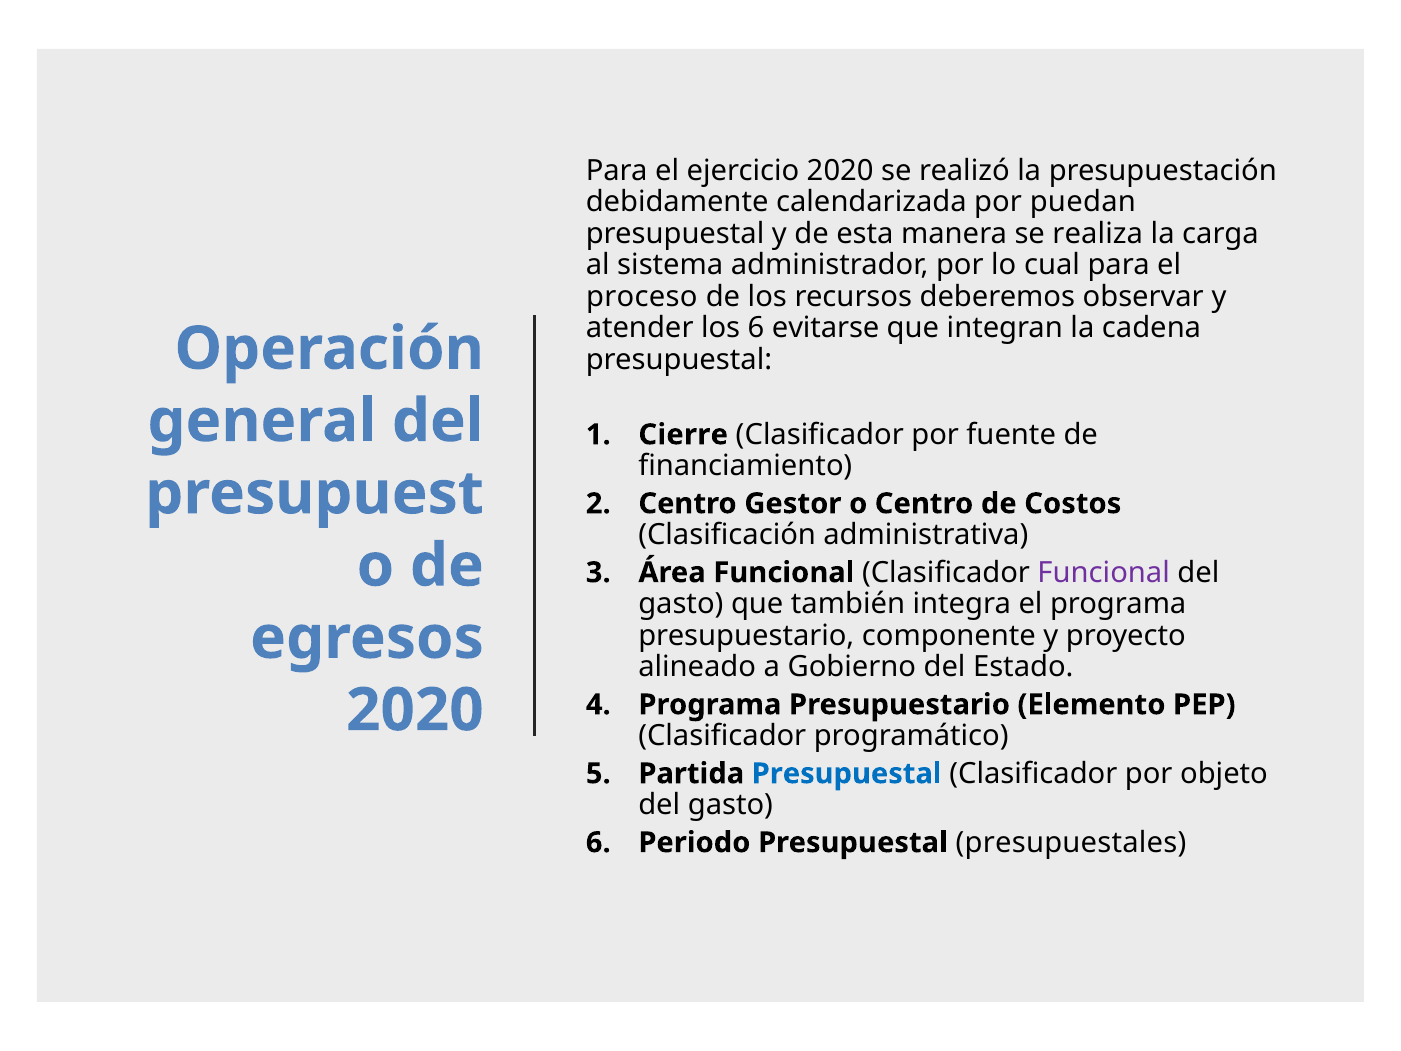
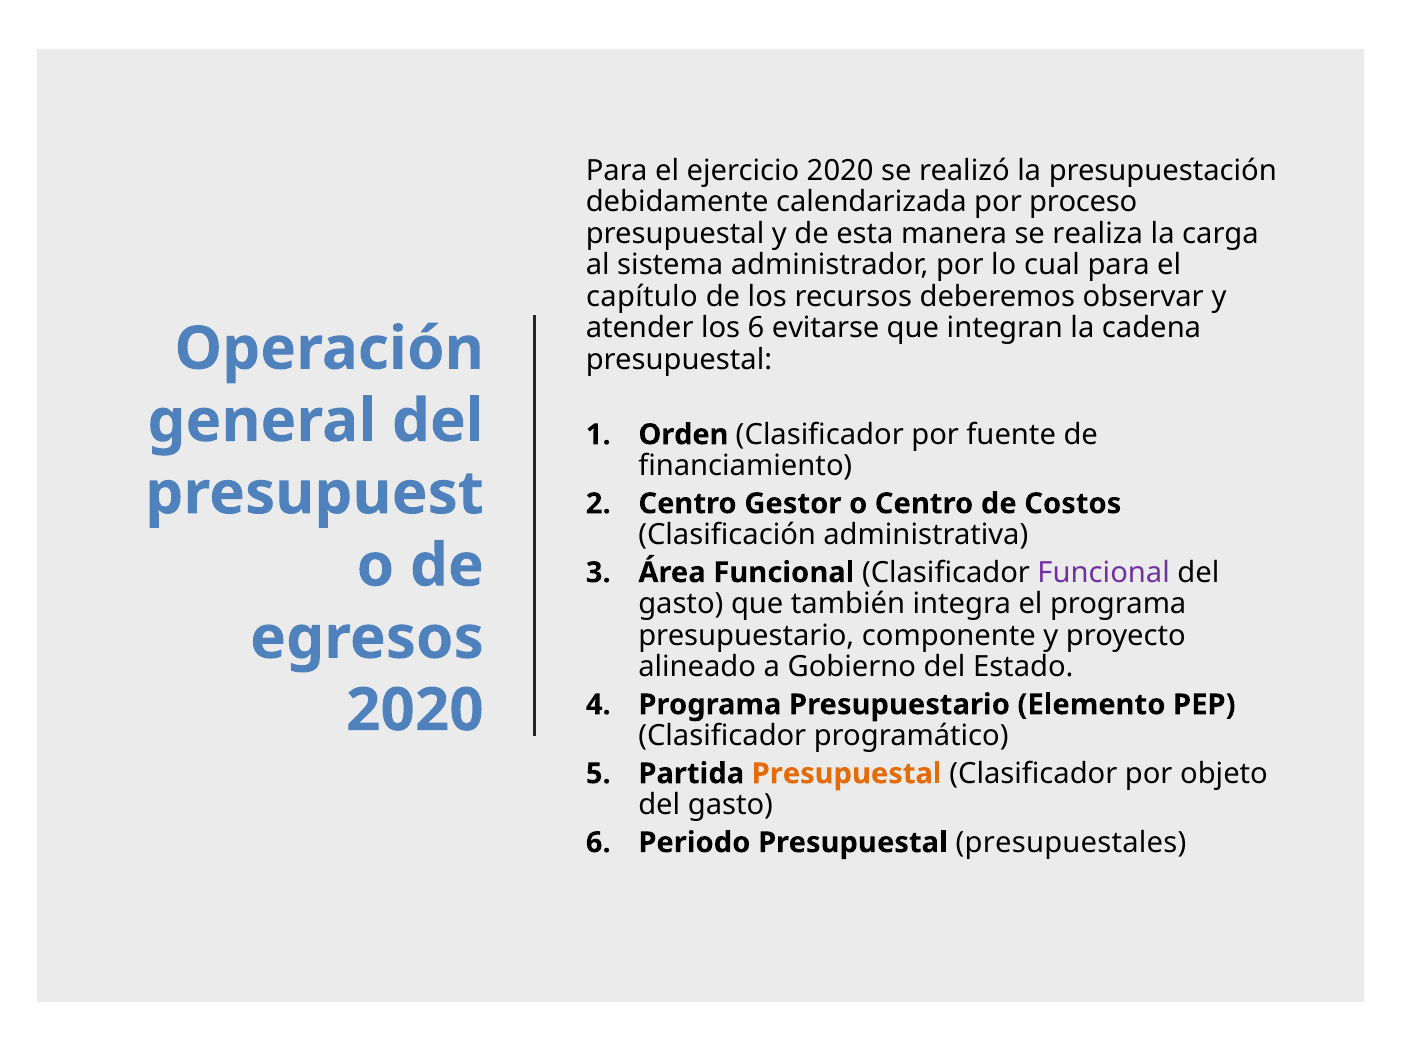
puedan: puedan -> proceso
proceso: proceso -> capítulo
Cierre: Cierre -> Orden
Presupuestal at (847, 773) colour: blue -> orange
